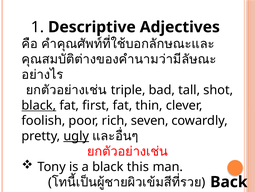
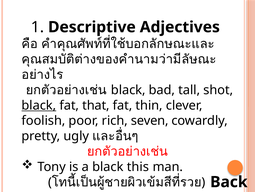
triple at (128, 90): triple -> black
first: first -> that
ugly underline: present -> none
